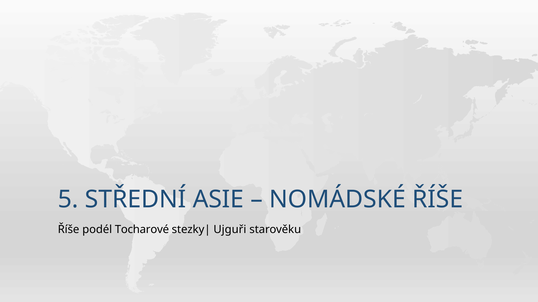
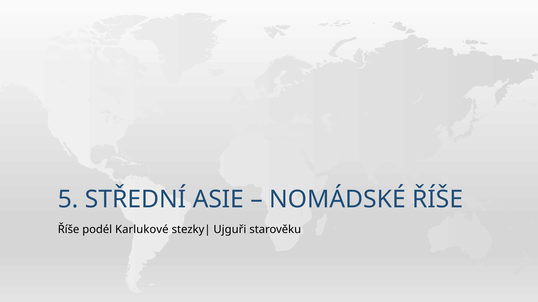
Tocharové: Tocharové -> Karlukové
